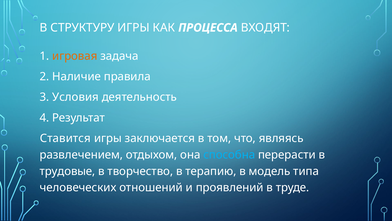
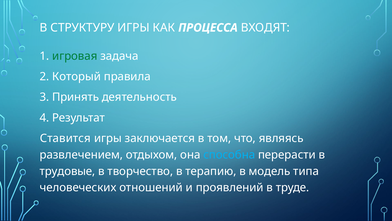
игровая colour: orange -> green
Наличие: Наличие -> Который
Условия: Условия -> Принять
